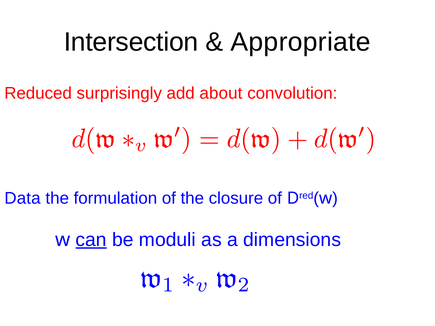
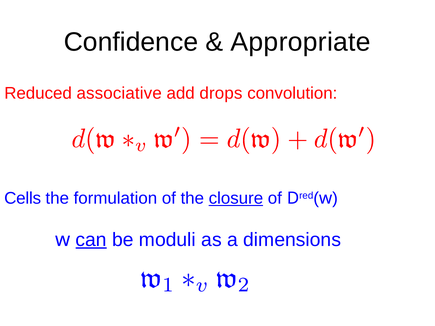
Intersection: Intersection -> Confidence
surprisingly: surprisingly -> associative
about: about -> drops
Data: Data -> Cells
closure underline: none -> present
